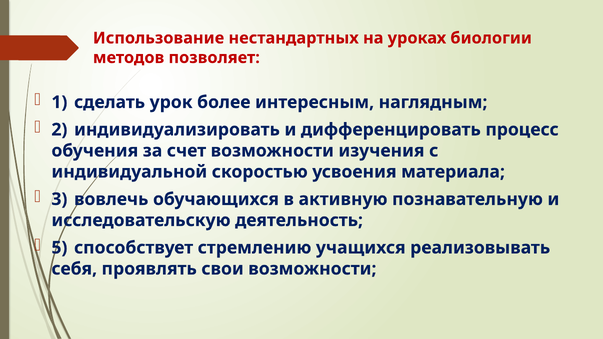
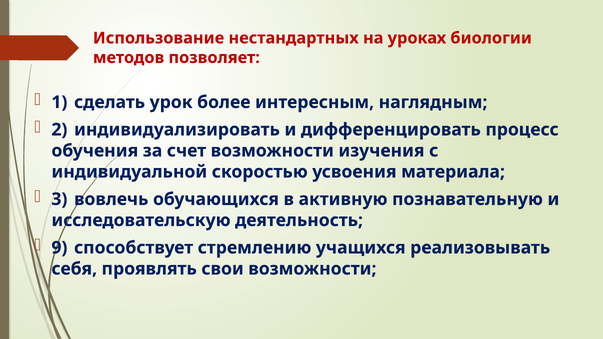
5: 5 -> 9
